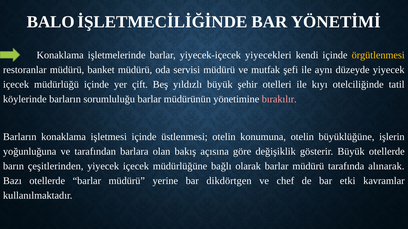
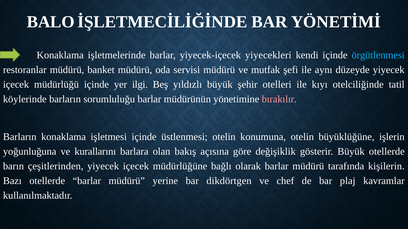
örgütlenmesi colour: yellow -> light blue
çift: çift -> ilgi
tarafından: tarafından -> kurallarını
alınarak: alınarak -> kişilerin
etki: etki -> plaj
